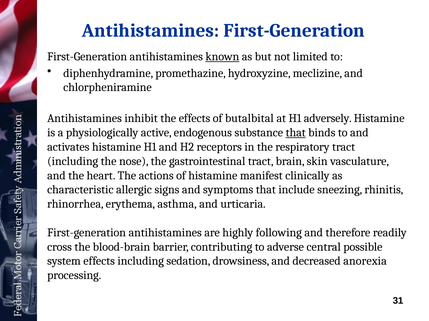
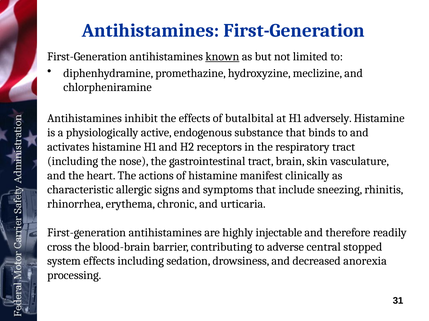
that at (296, 133) underline: present -> none
asthma: asthma -> chronic
following: following -> injectable
possible: possible -> stopped
